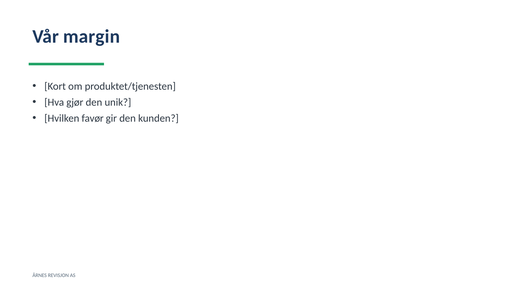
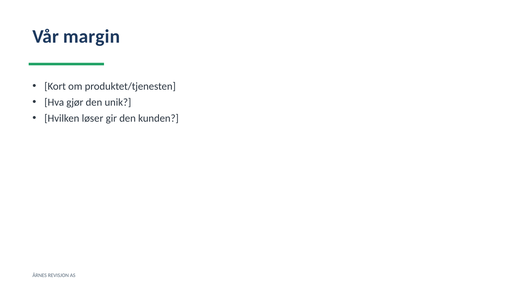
favør: favør -> løser
